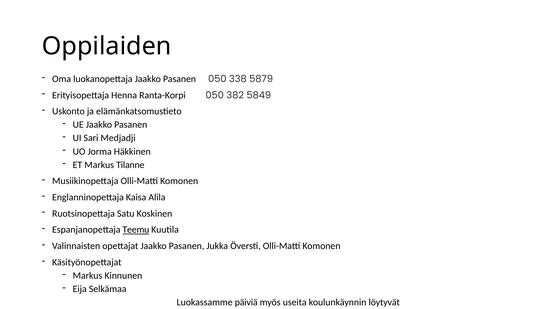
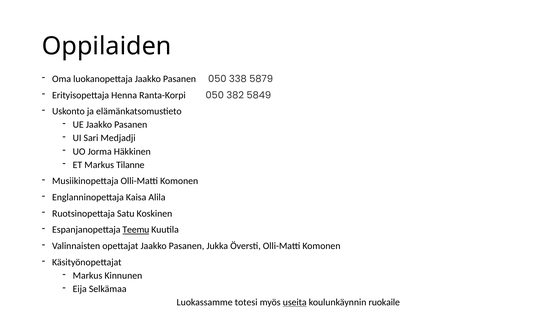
päiviä: päiviä -> totesi
useita underline: none -> present
löytyvät: löytyvät -> ruokaile
